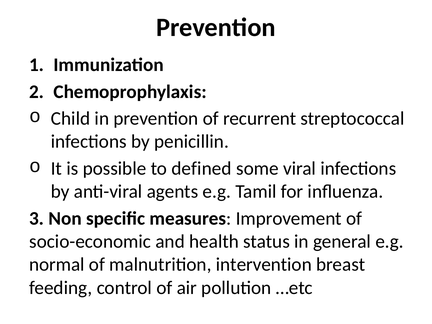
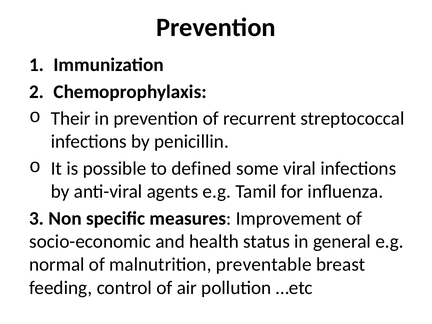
Child: Child -> Their
intervention: intervention -> preventable
